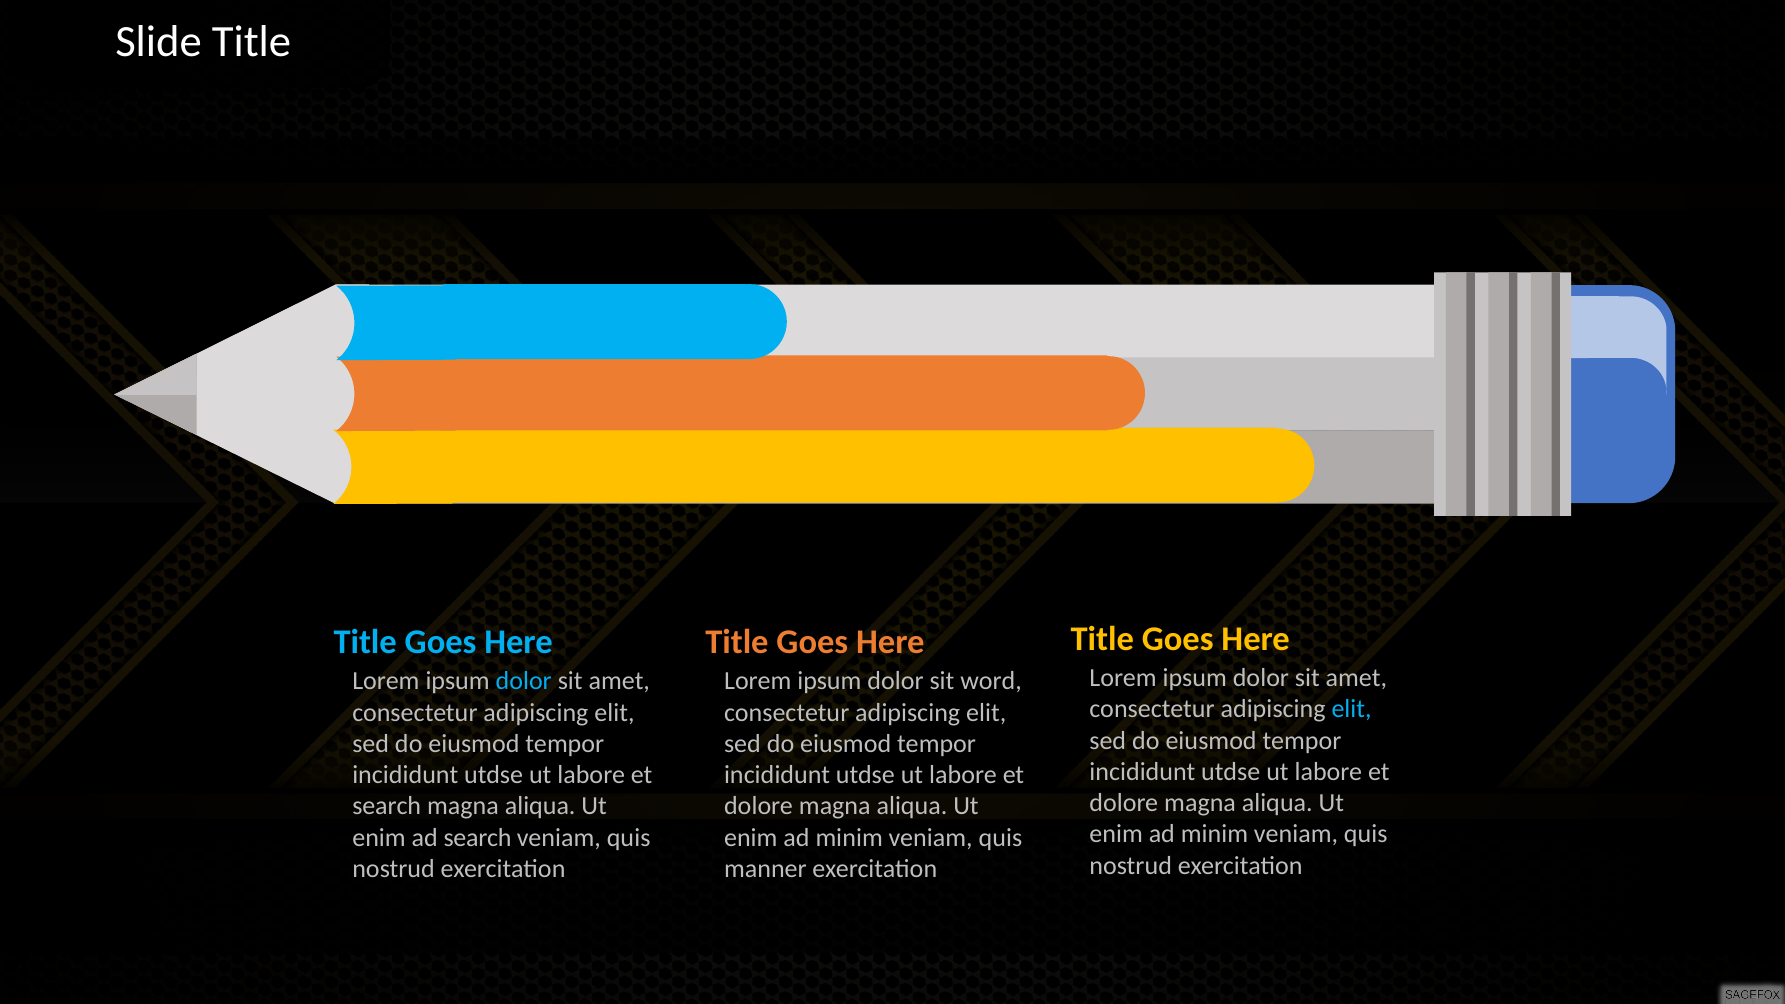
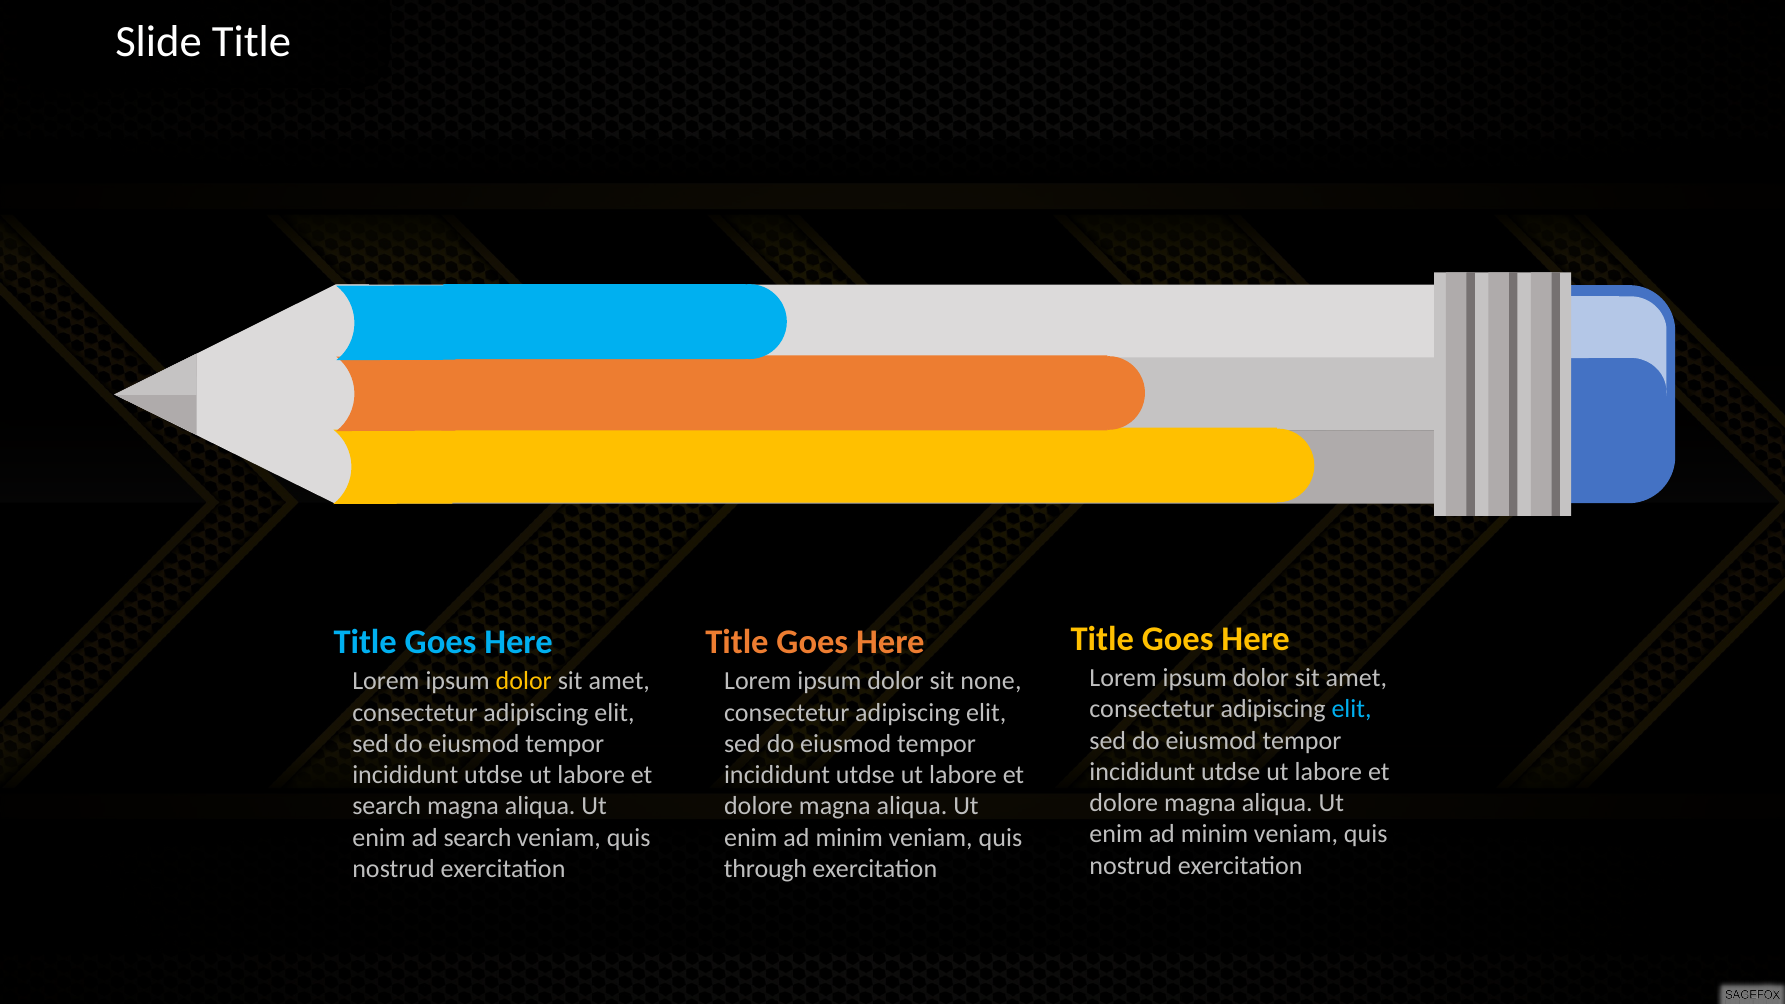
dolor at (524, 681) colour: light blue -> yellow
word: word -> none
manner: manner -> through
